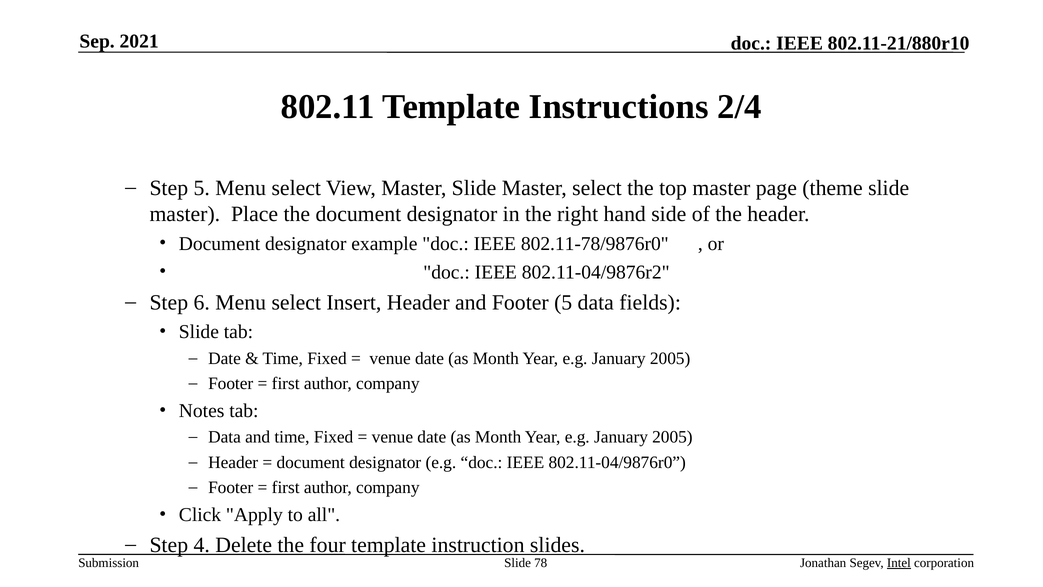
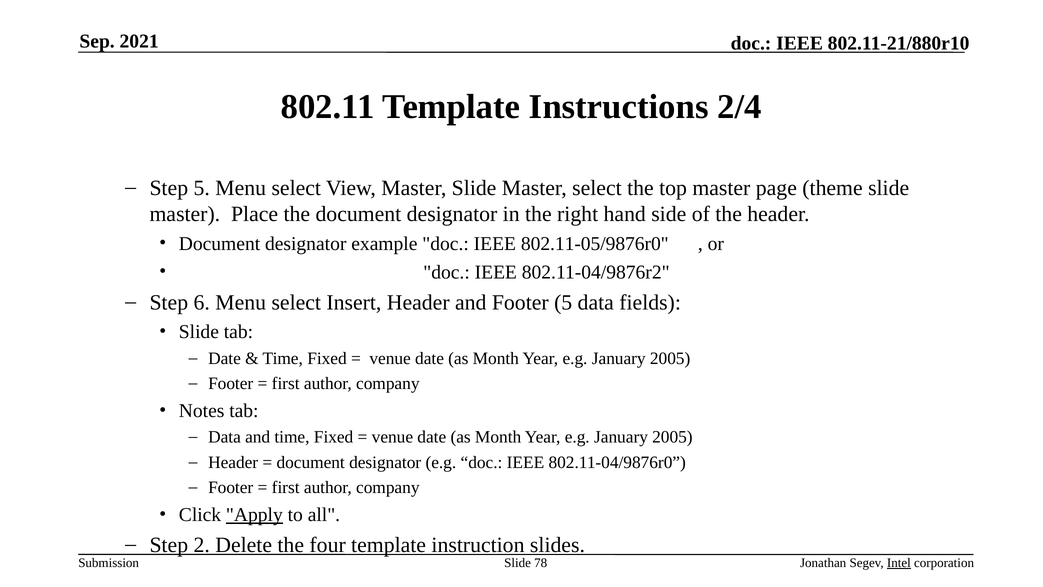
802.11-78/9876r0: 802.11-78/9876r0 -> 802.11-05/9876r0
Apply underline: none -> present
4: 4 -> 2
